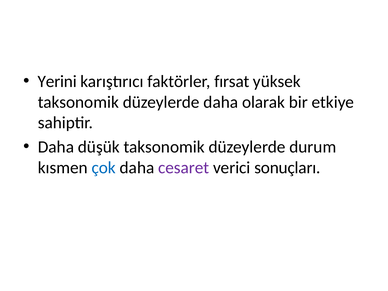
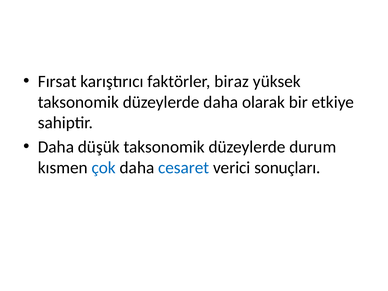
Yerini: Yerini -> Fırsat
fırsat: fırsat -> biraz
cesaret colour: purple -> blue
